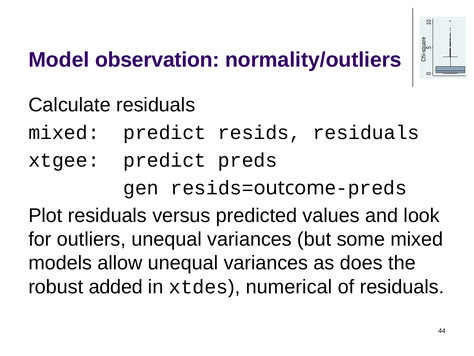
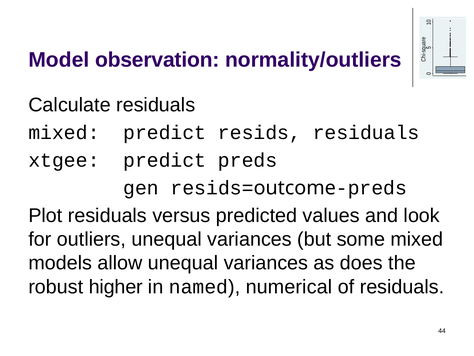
added: added -> higher
xtdes: xtdes -> named
